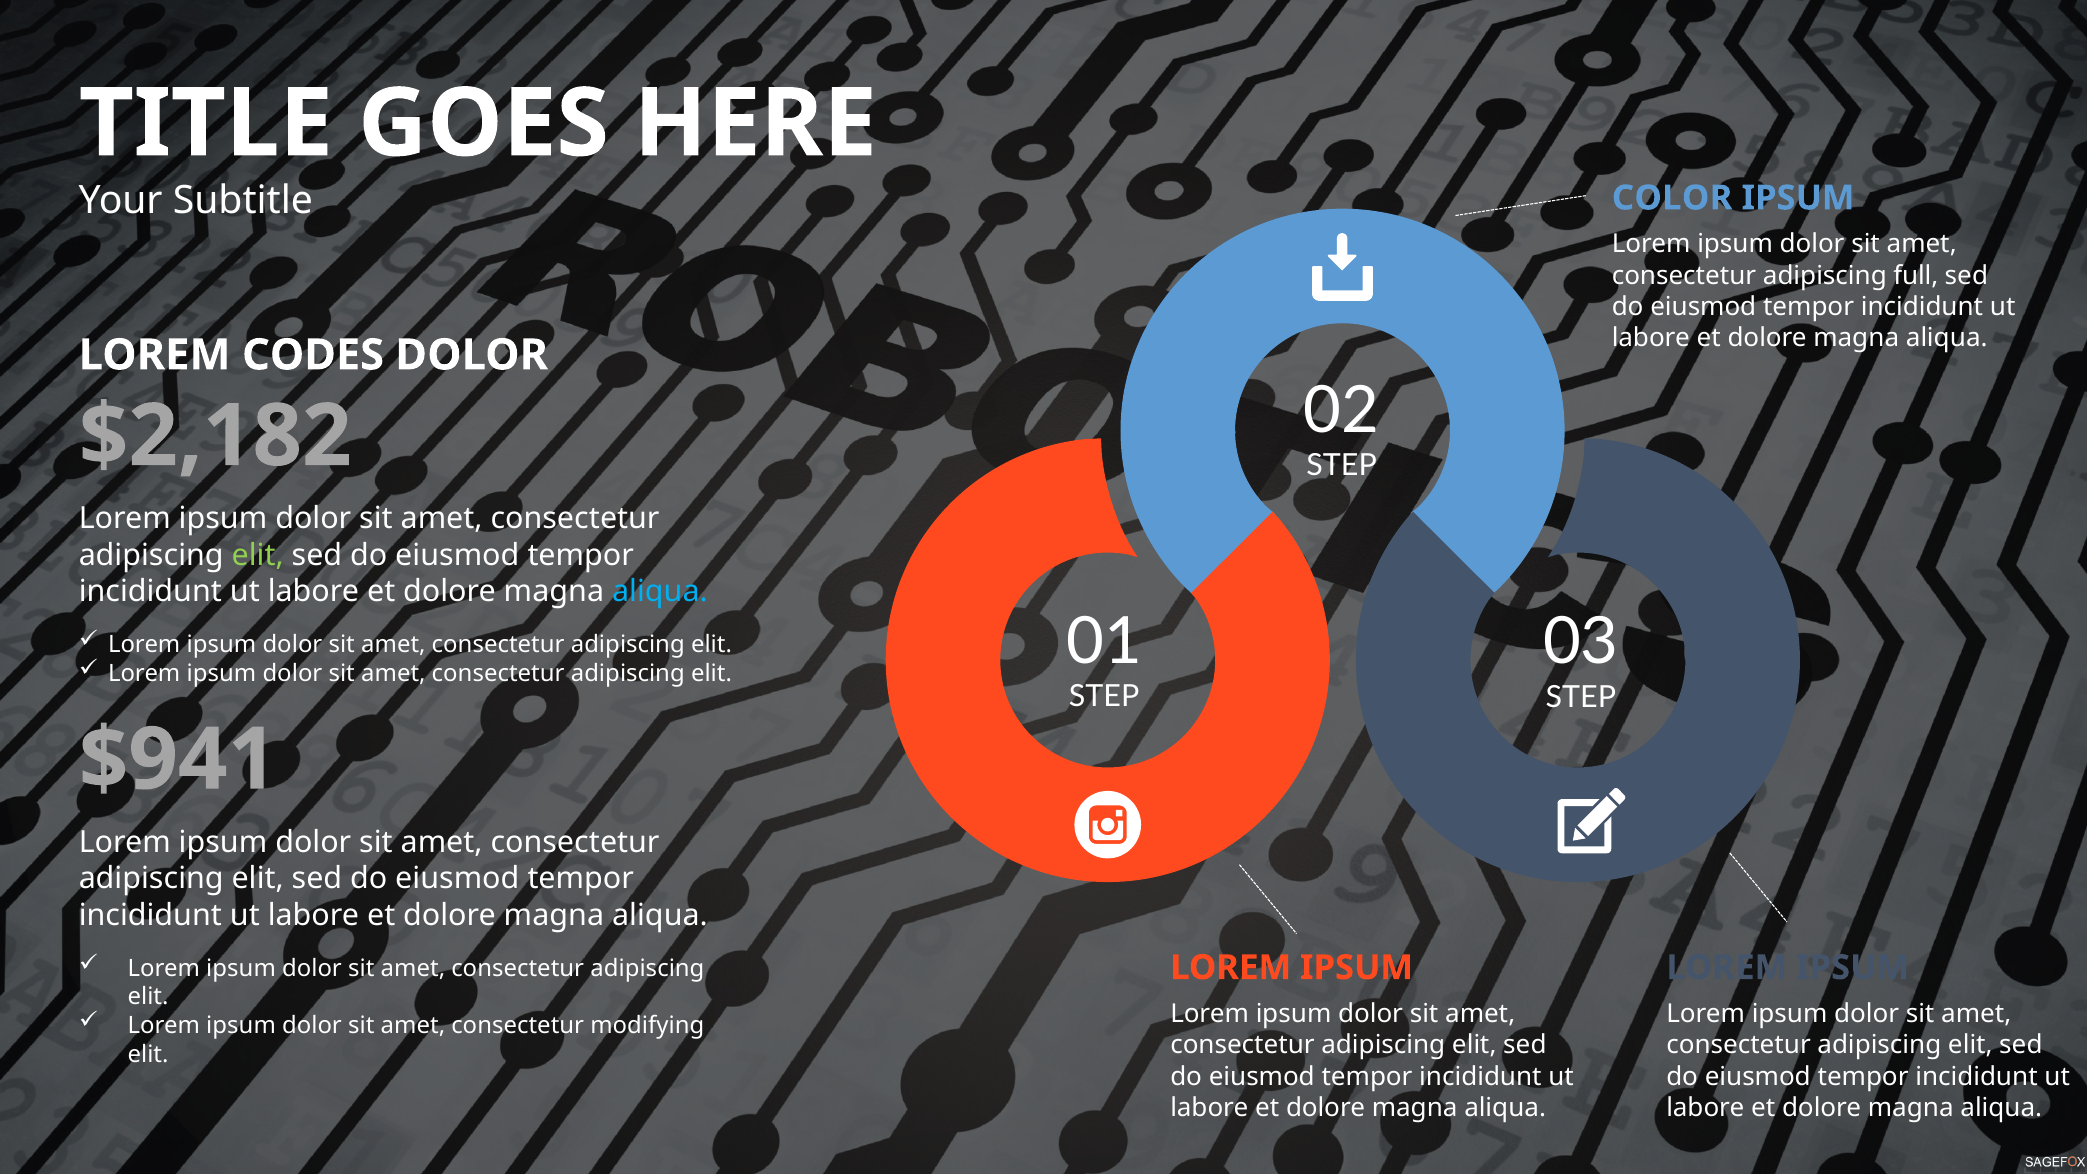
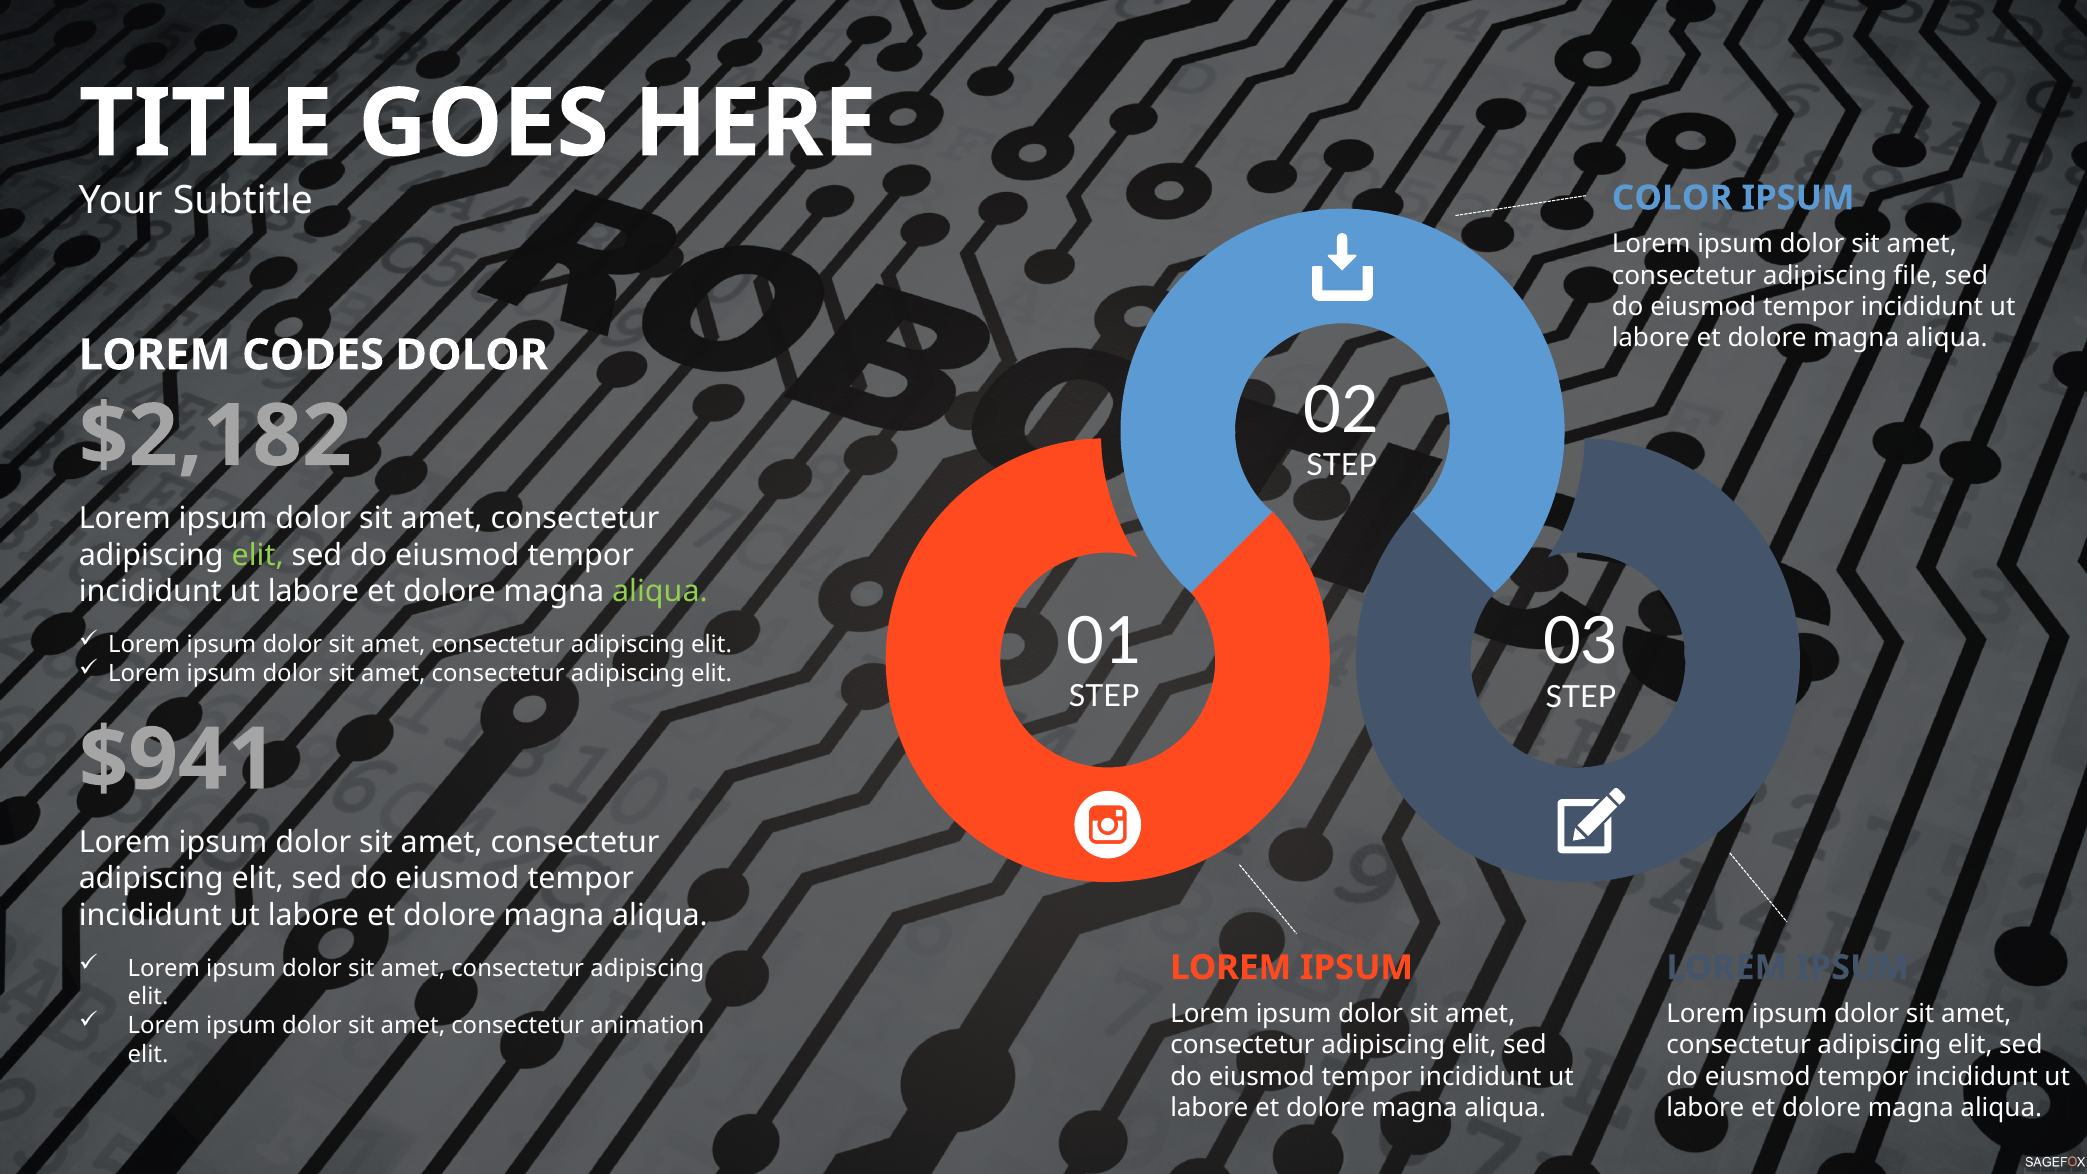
full: full -> file
aliqua at (660, 592) colour: light blue -> light green
modifying: modifying -> animation
